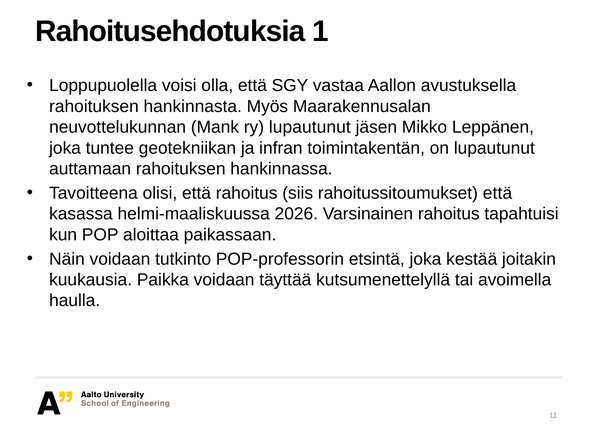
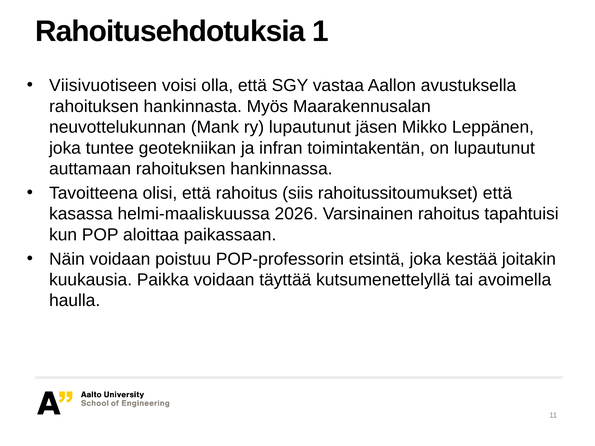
Loppupuolella: Loppupuolella -> Viisivuotiseen
tutkinto: tutkinto -> poistuu
